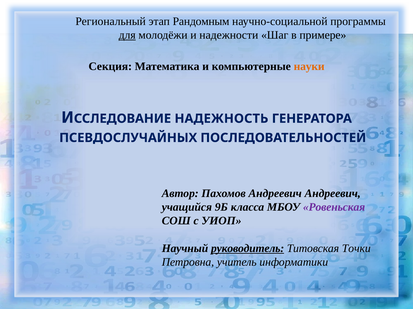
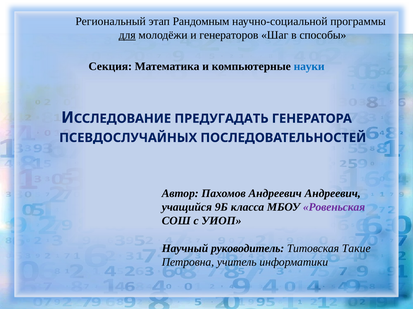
надежности: надежности -> генераторов
примере: примере -> способы
науки colour: orange -> blue
НАДЕЖНОСТЬ: НАДЕЖНОСТЬ -> ПРЕДУГАДАТЬ
руководитель underline: present -> none
Точки: Точки -> Такие
